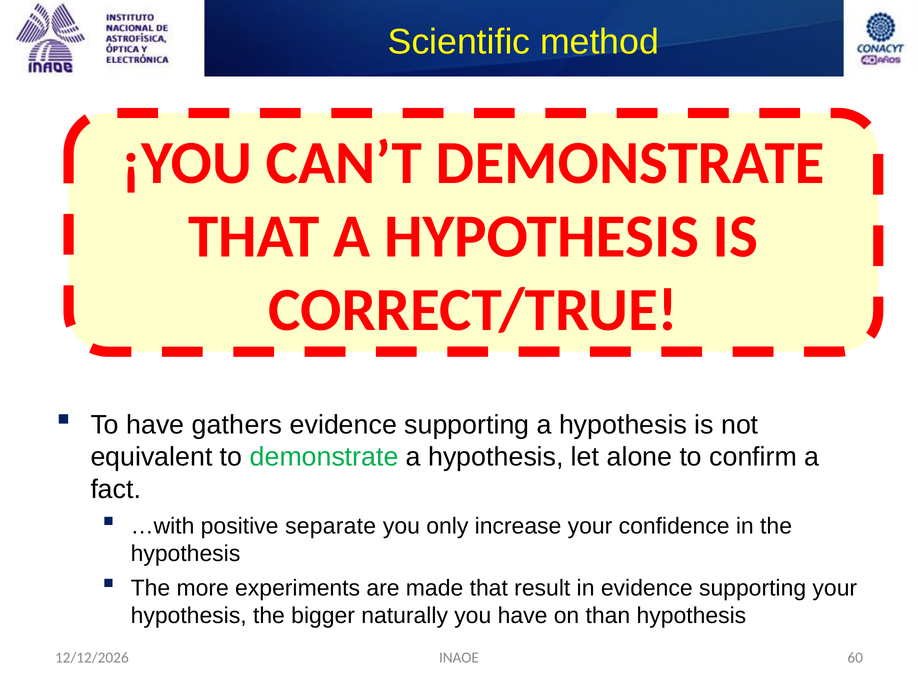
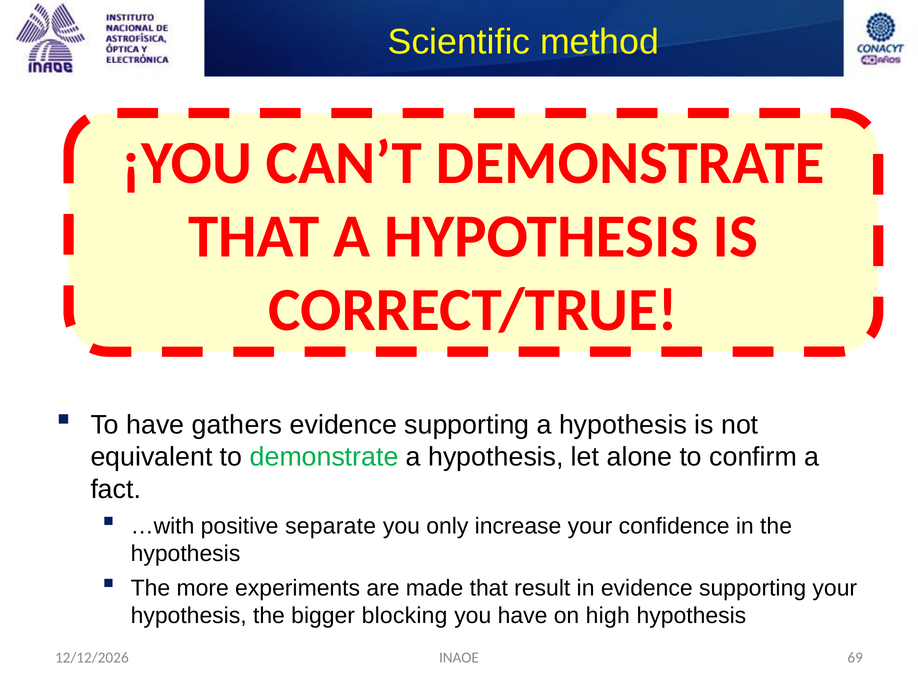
naturally: naturally -> blocking
than: than -> high
60: 60 -> 69
